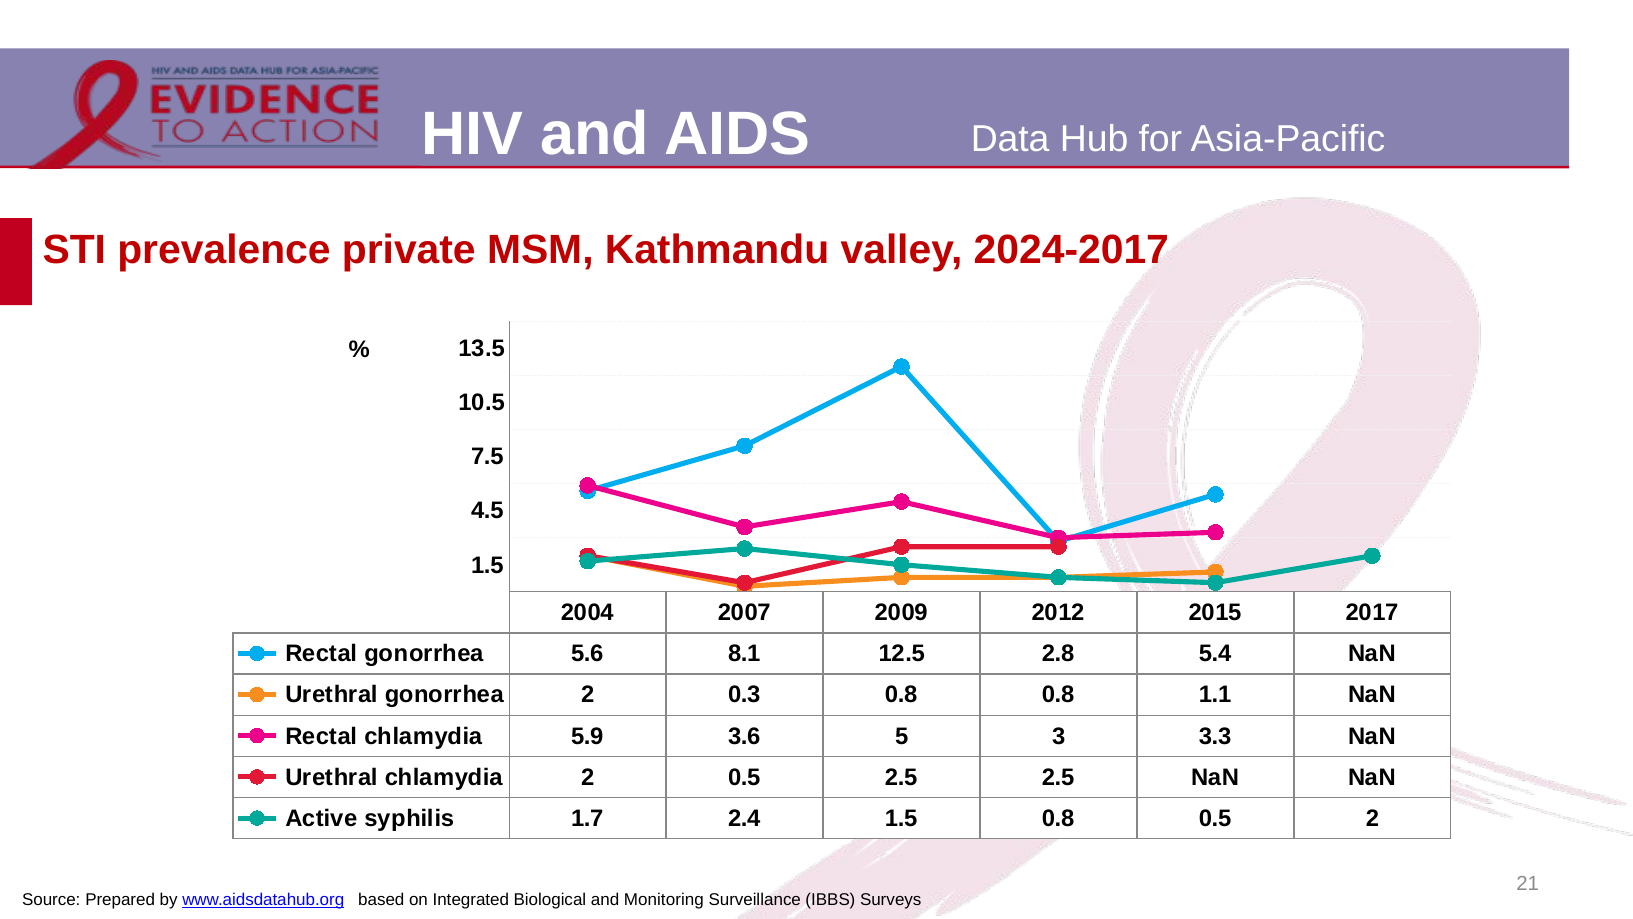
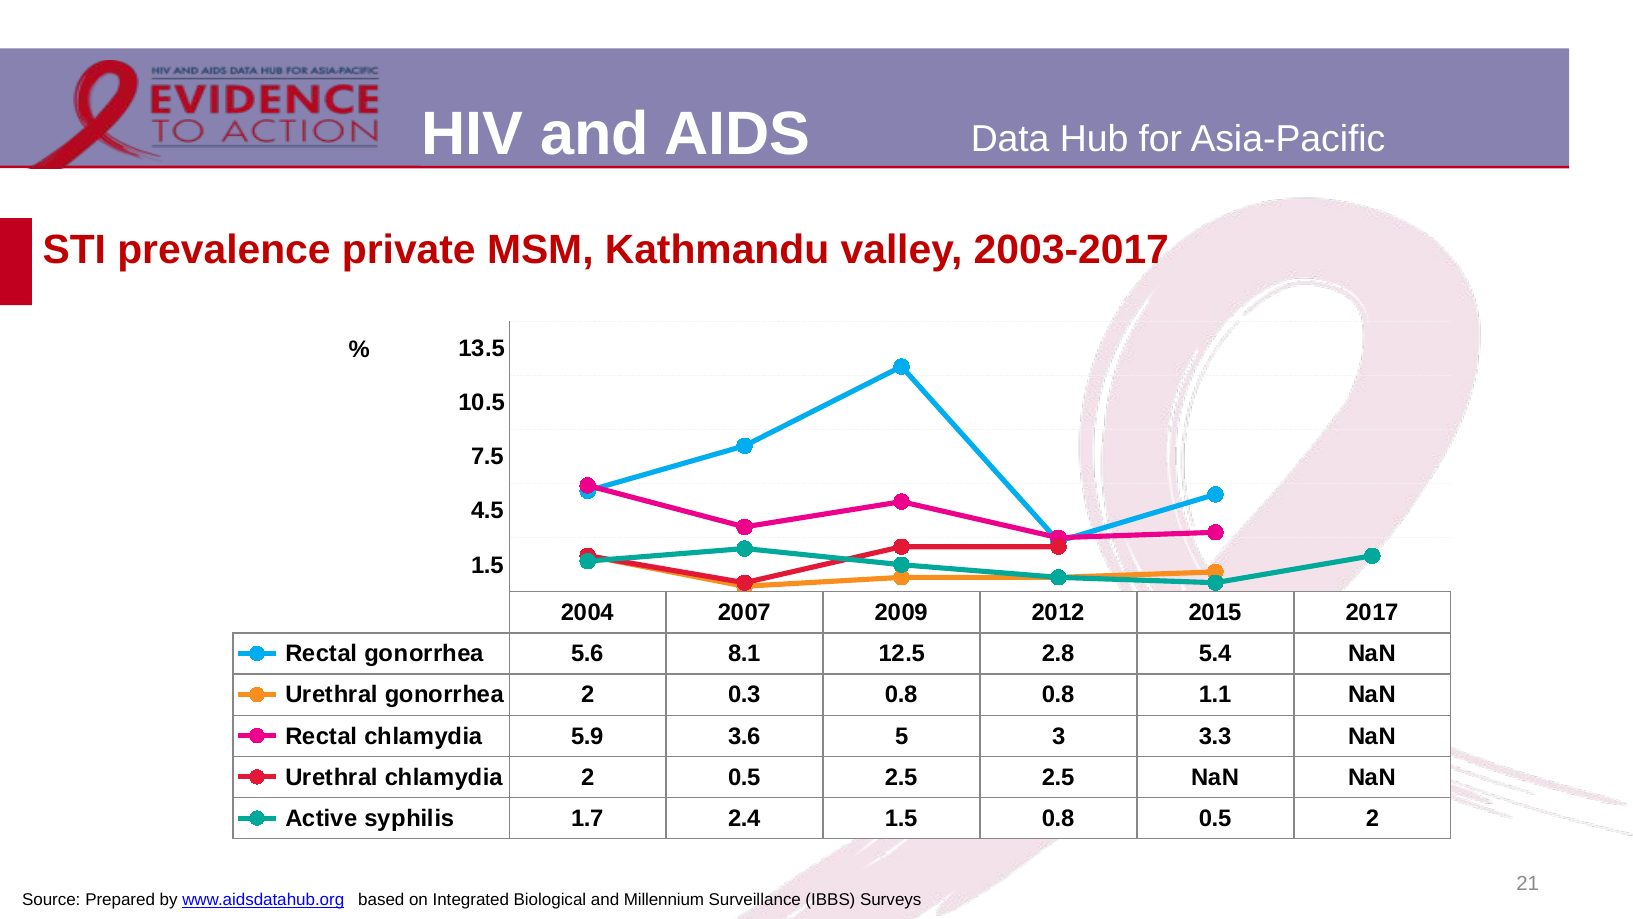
2024-2017: 2024-2017 -> 2003-2017
Monitoring: Monitoring -> Millennium
